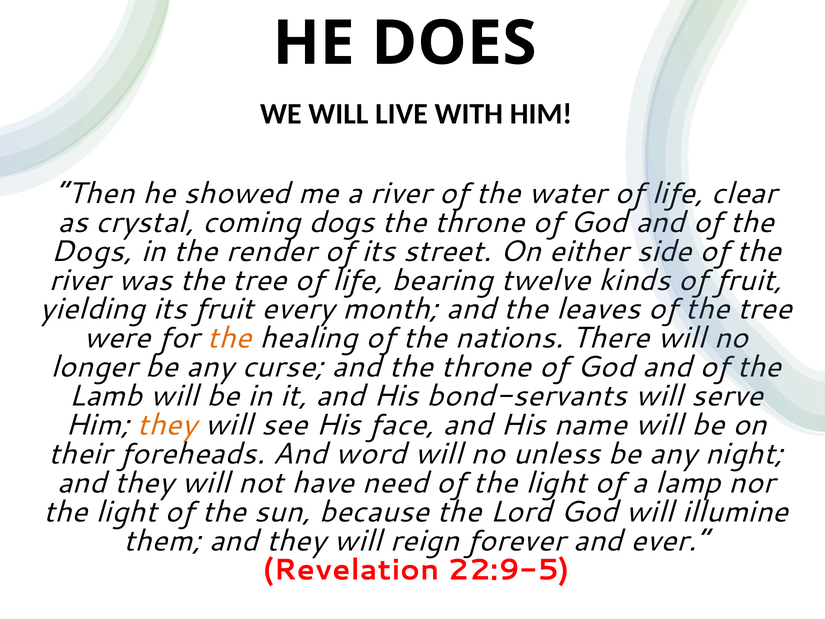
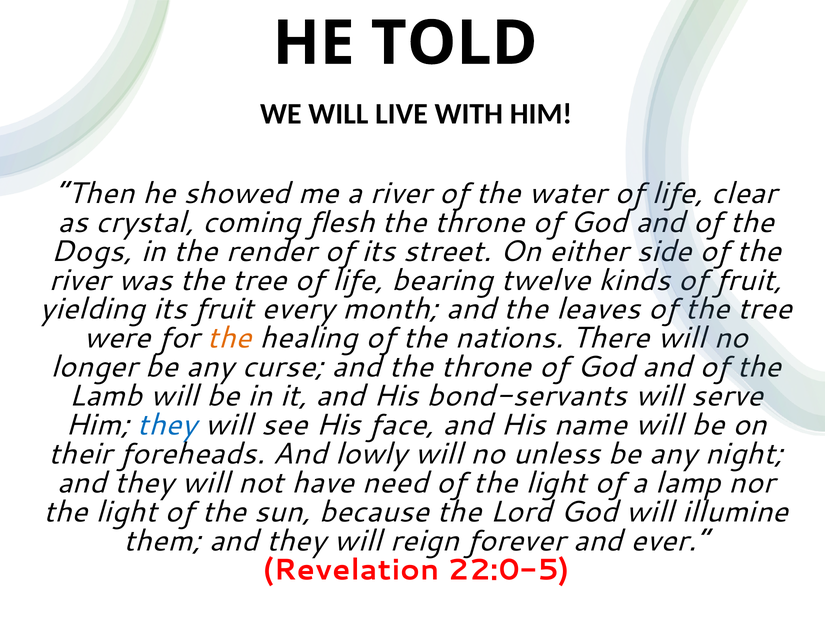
DOES: DOES -> TOLD
coming dogs: dogs -> flesh
they at (167, 425) colour: orange -> blue
word: word -> lowly
22:9-5: 22:9-5 -> 22:0-5
